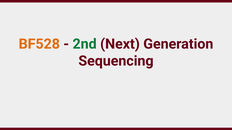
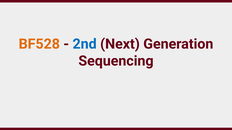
2nd colour: green -> blue
